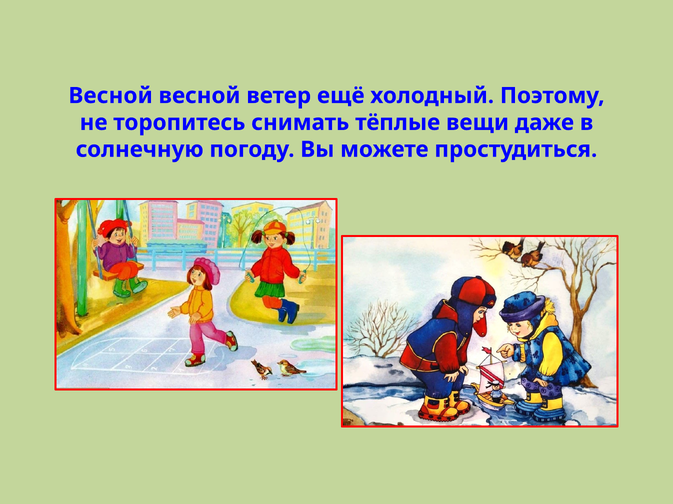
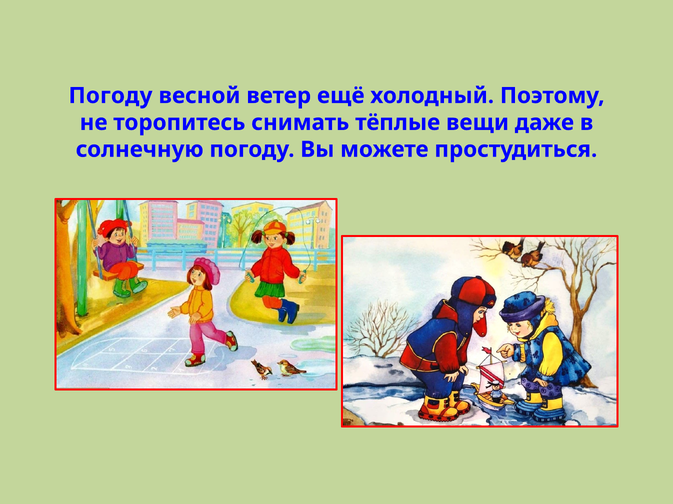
Весной at (111, 96): Весной -> Погоду
